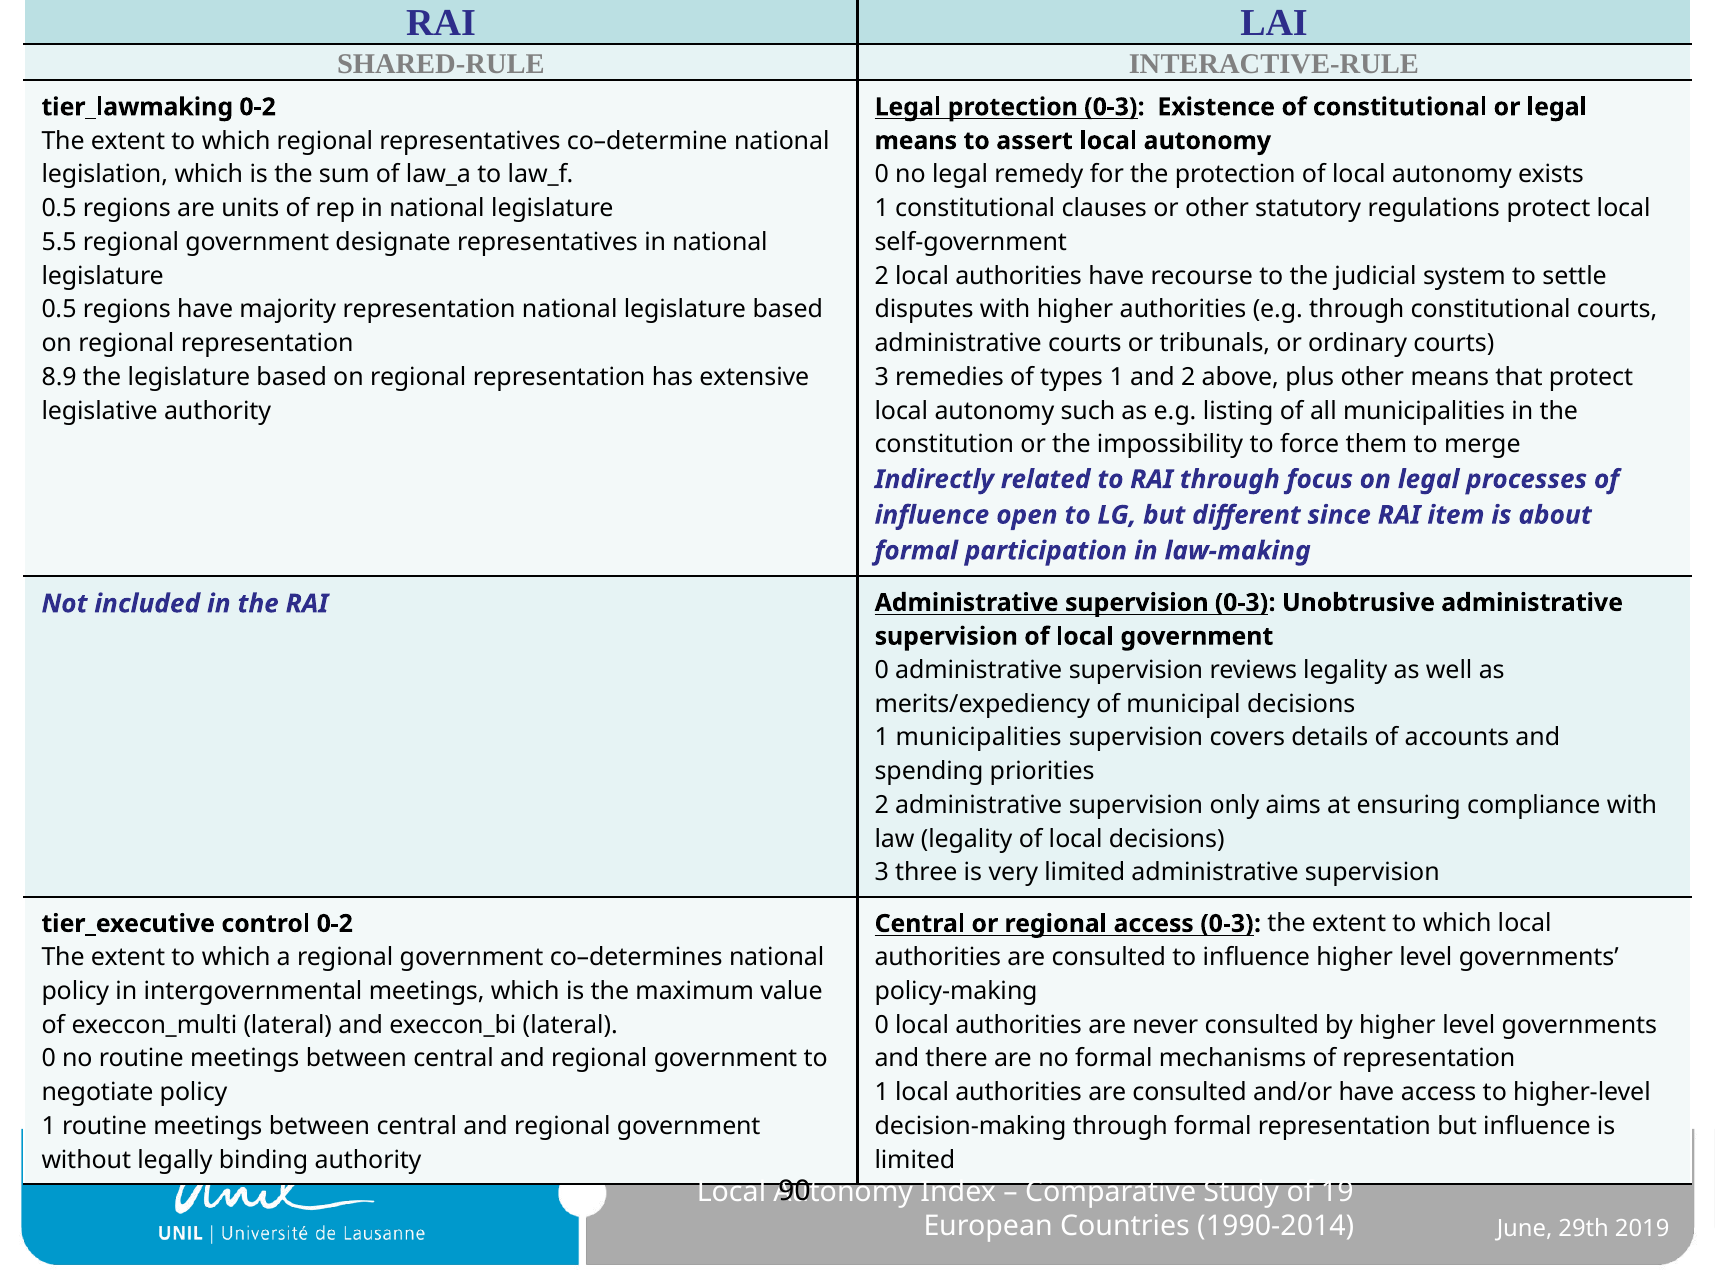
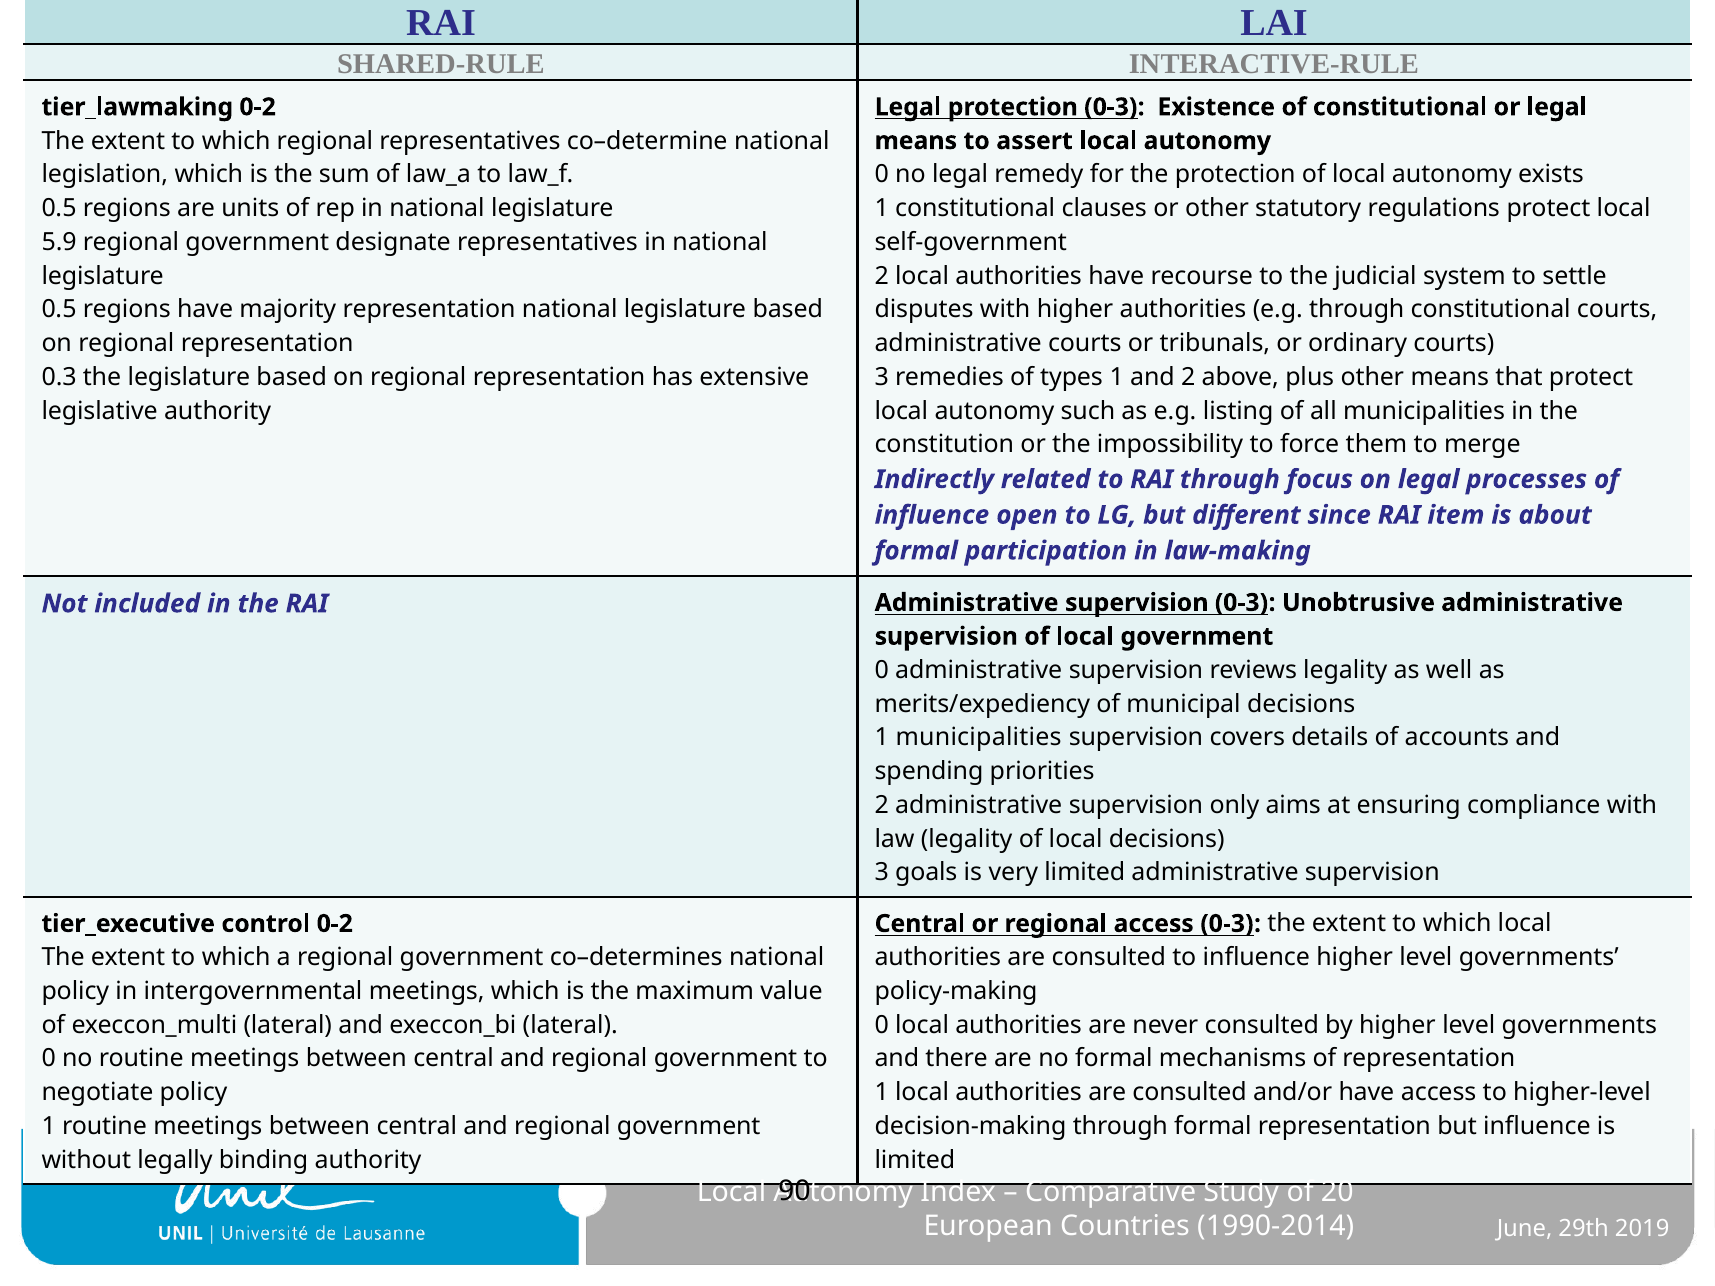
5.5: 5.5 -> 5.9
8.9: 8.9 -> 0.3
three: three -> goals
19: 19 -> 20
